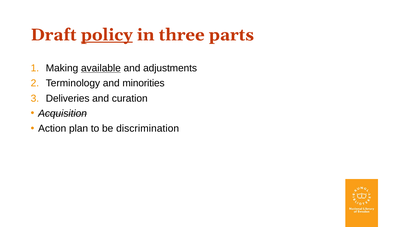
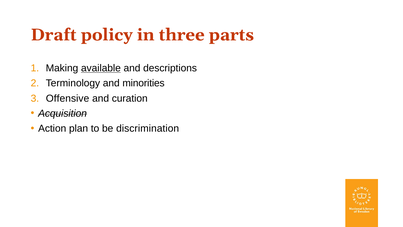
policy underline: present -> none
adjustments: adjustments -> descriptions
Deliveries: Deliveries -> Offensive
